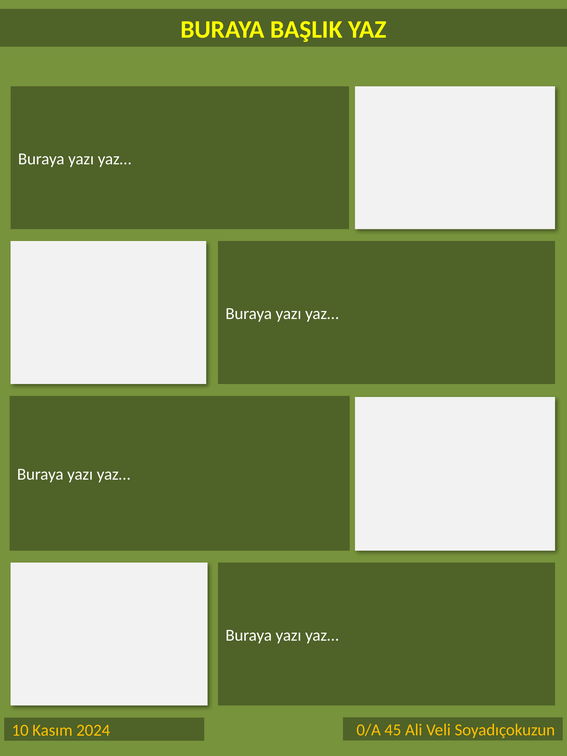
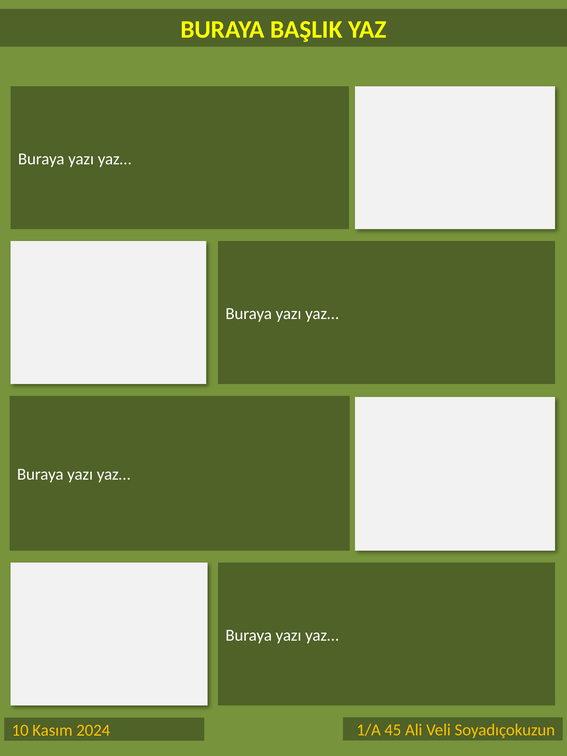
0/A: 0/A -> 1/A
